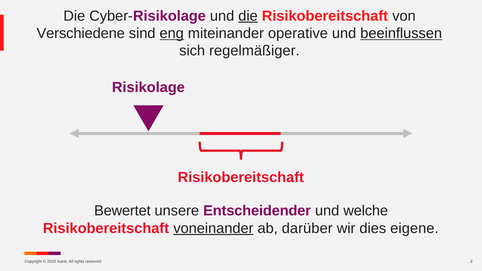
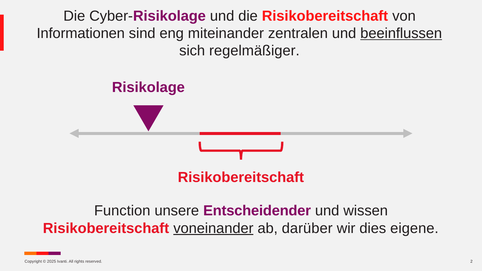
die at (248, 16) underline: present -> none
Verschiedene: Verschiedene -> Informationen
eng underline: present -> none
operative: operative -> zentralen
Bewertet: Bewertet -> Function
welche: welche -> wissen
